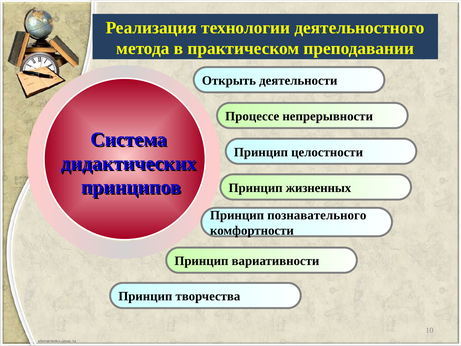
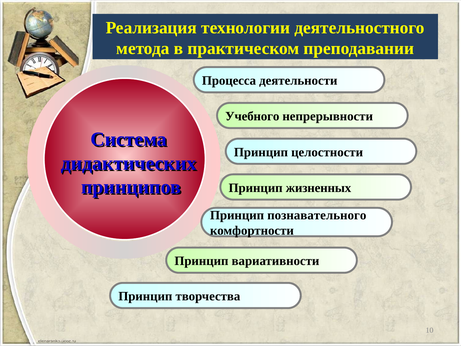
Открыть: Открыть -> Процесса
Процессе: Процессе -> Учебного
